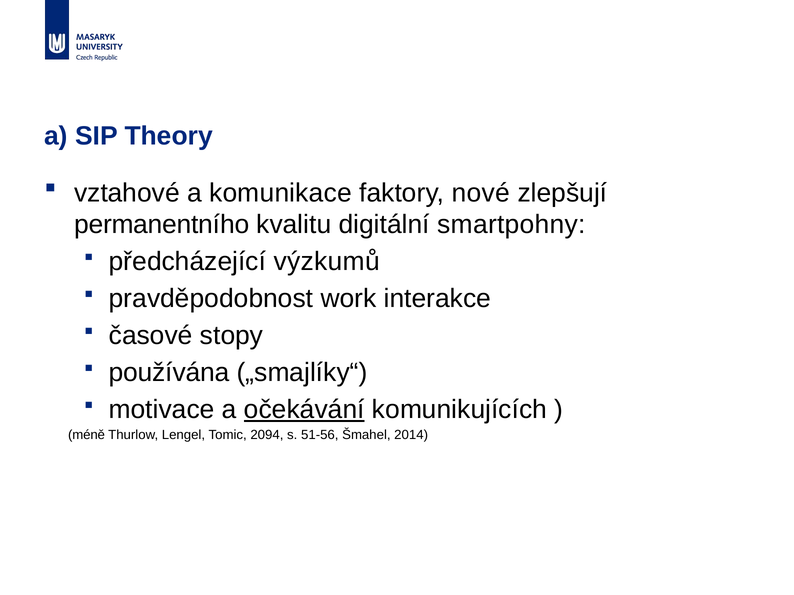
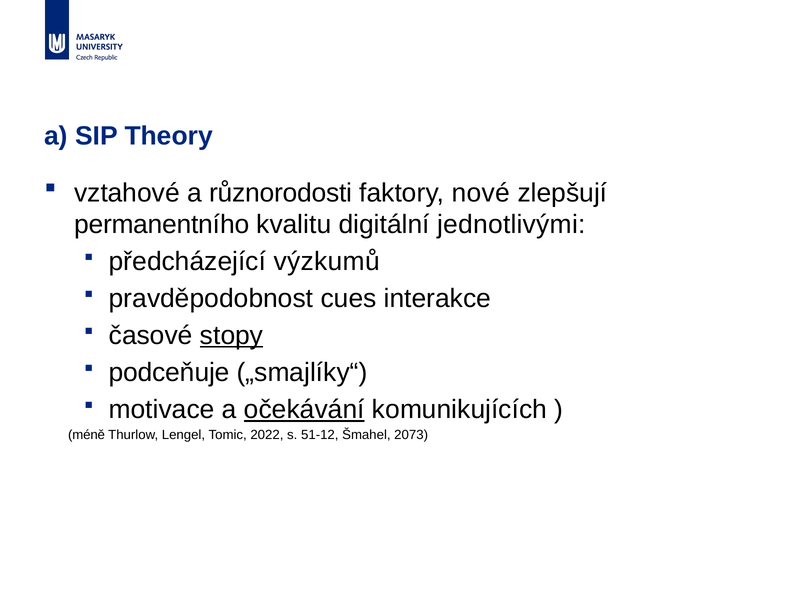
komunikace: komunikace -> různorodosti
smartpohny: smartpohny -> jednotlivými
work: work -> cues
stopy underline: none -> present
používána: používána -> podceňuje
2094: 2094 -> 2022
51-56: 51-56 -> 51-12
2014: 2014 -> 2073
